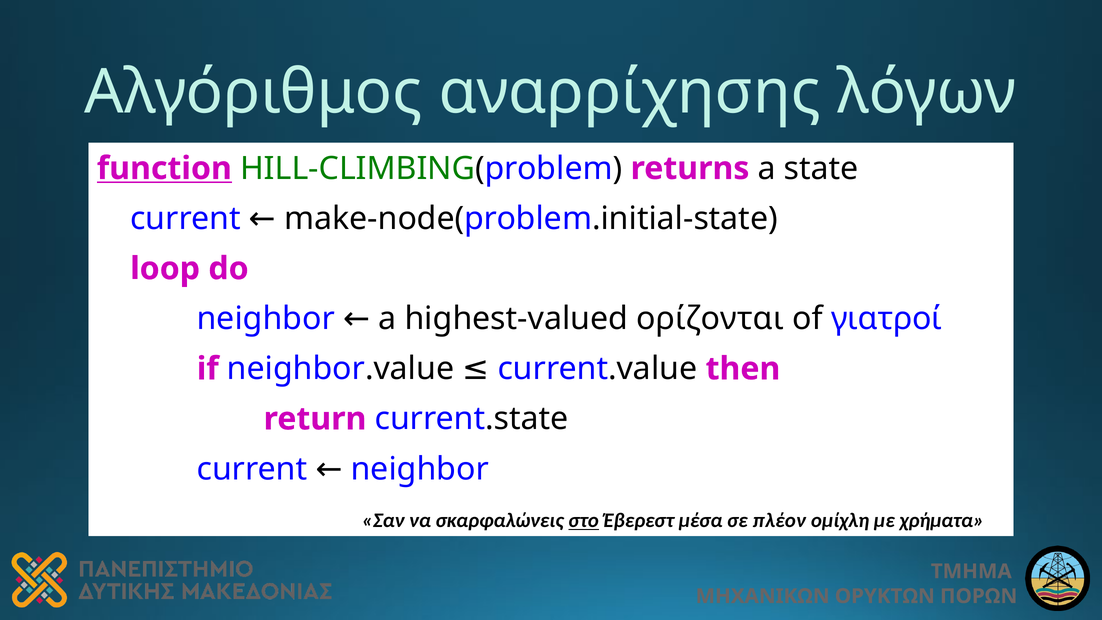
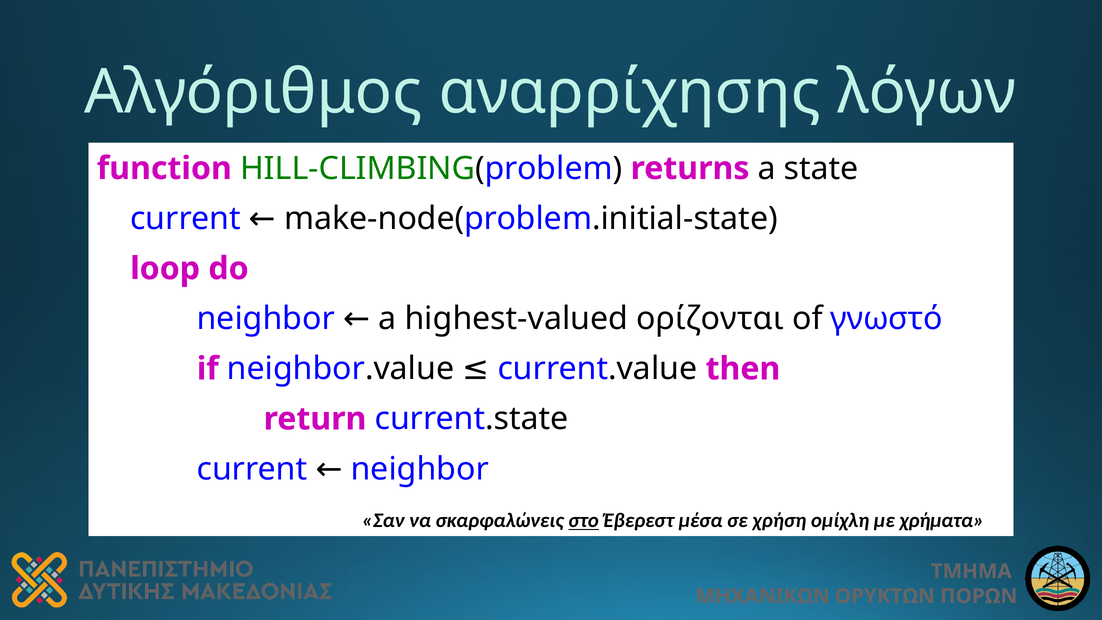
function underline: present -> none
γιατροί: γιατροί -> γνωστό
πλέον: πλέον -> χρήση
